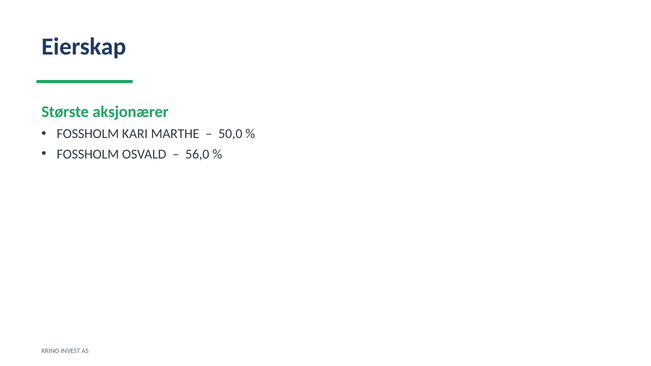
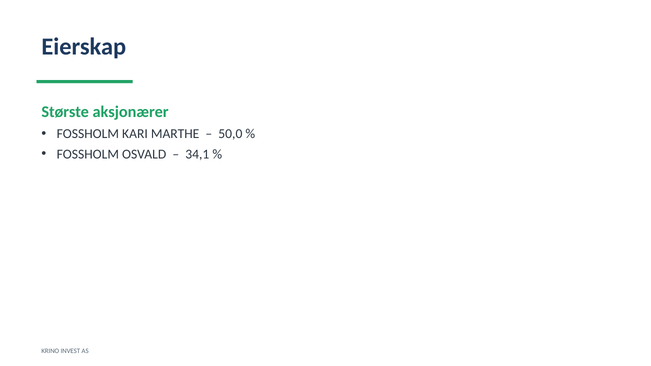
56,0: 56,0 -> 34,1
